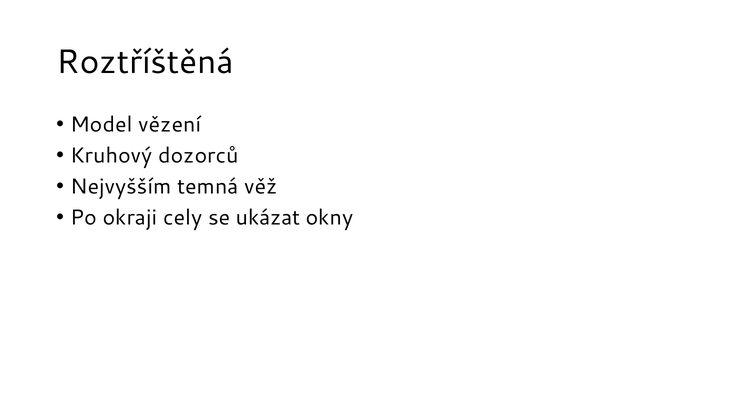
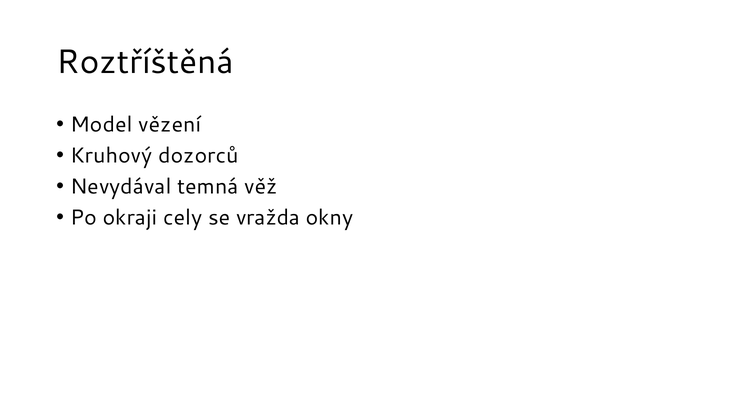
Nejvyšším: Nejvyšším -> Nevydával
ukázat: ukázat -> vražda
